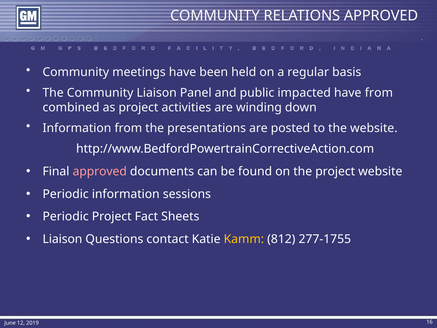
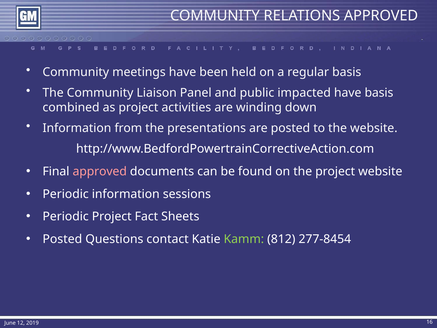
have from: from -> basis
Liaison at (62, 239): Liaison -> Posted
Kamm colour: yellow -> light green
277-1755: 277-1755 -> 277-8454
